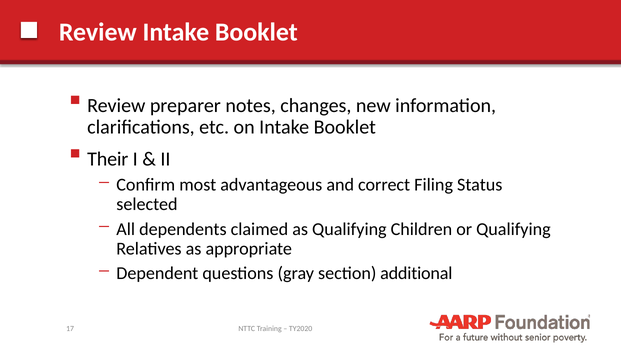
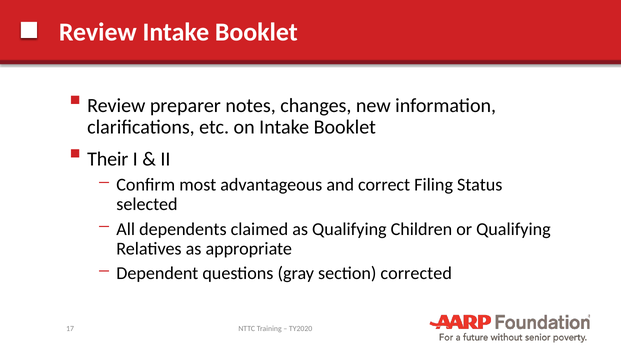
additional: additional -> corrected
